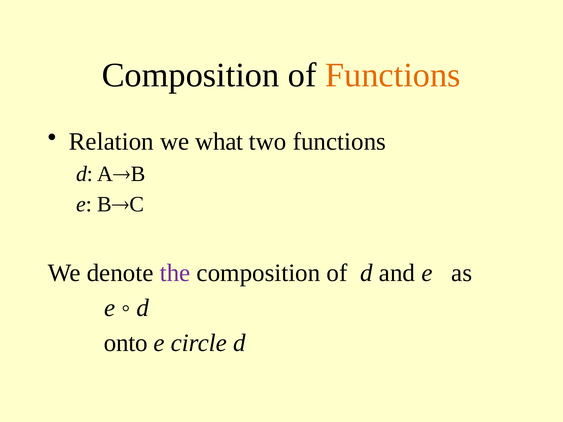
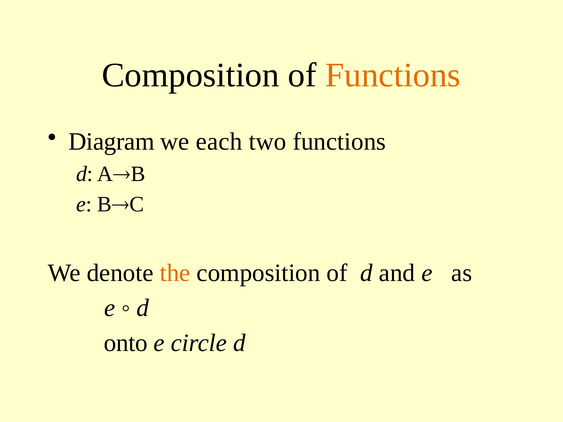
Relation: Relation -> Diagram
what: what -> each
the colour: purple -> orange
